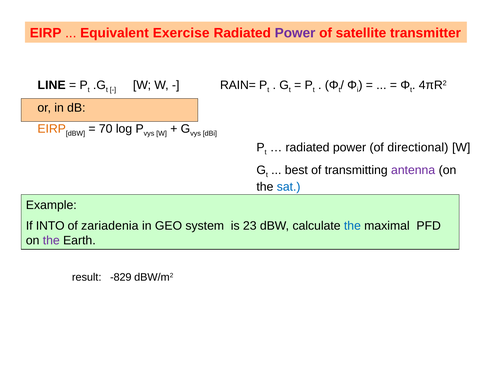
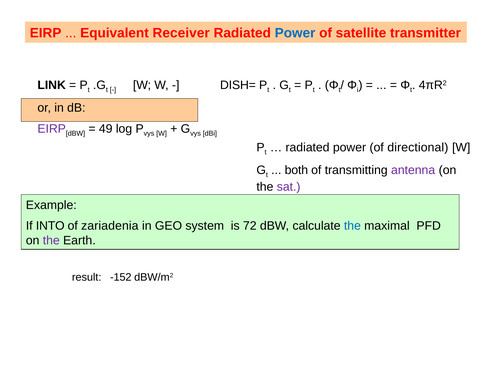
Exercise: Exercise -> Receiver
Power at (295, 33) colour: purple -> blue
LINE: LINE -> LINK
RAIN=: RAIN= -> DISH=
EIRP at (52, 129) colour: orange -> purple
70: 70 -> 49
best: best -> both
sat colour: blue -> purple
23: 23 -> 72
-829: -829 -> -152
